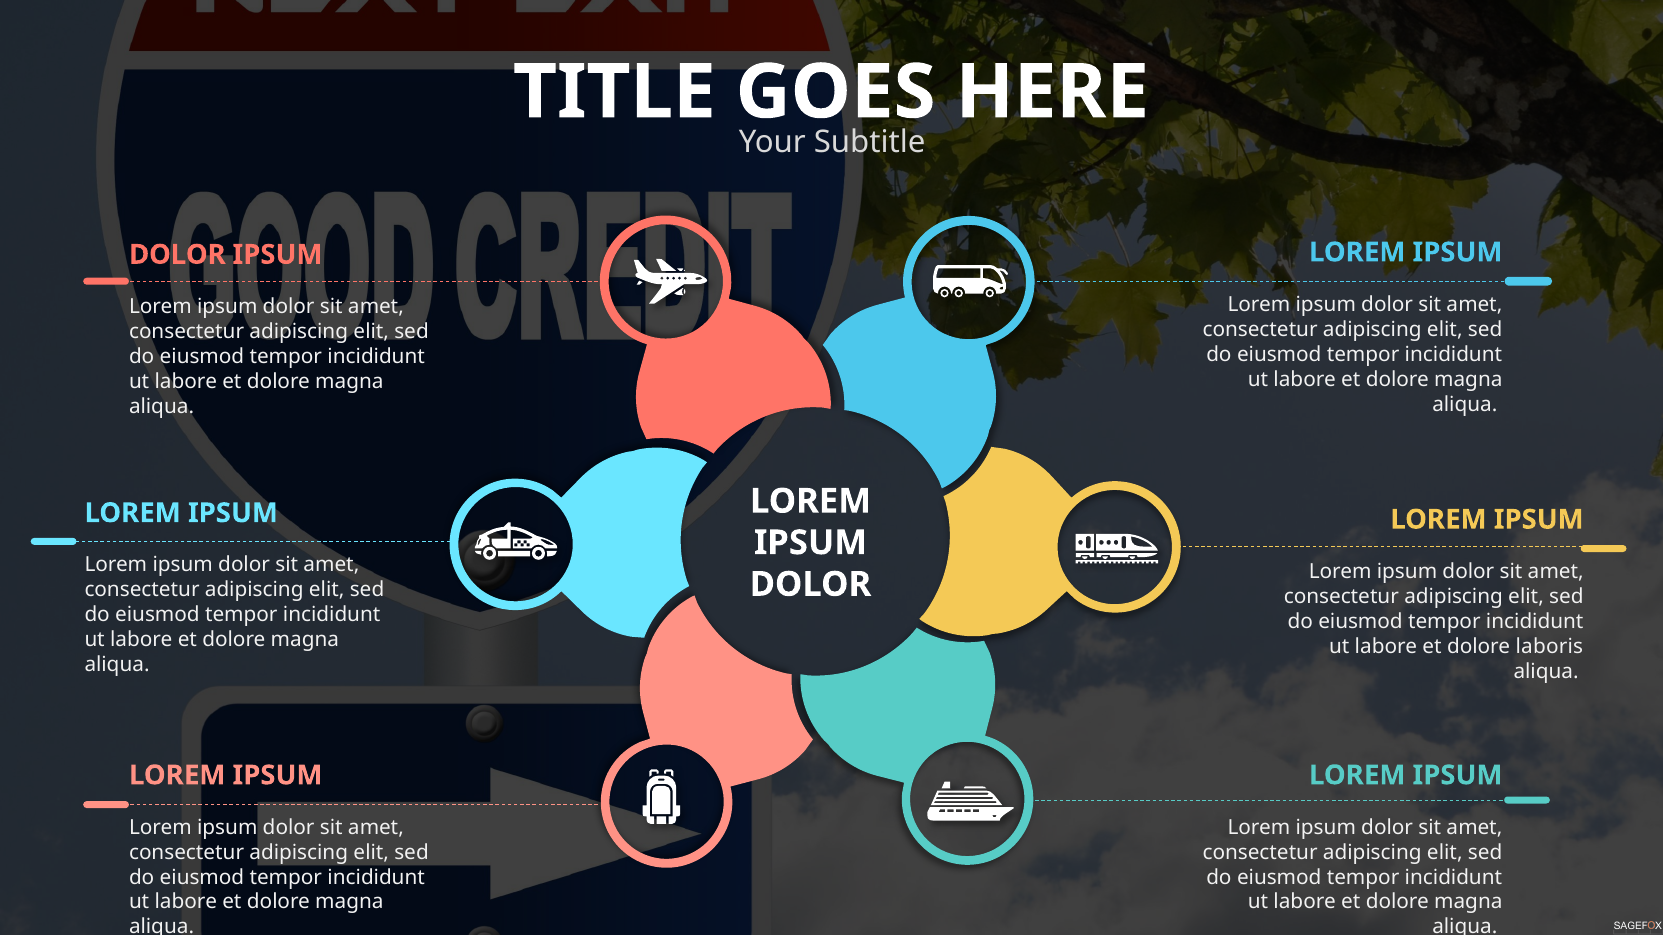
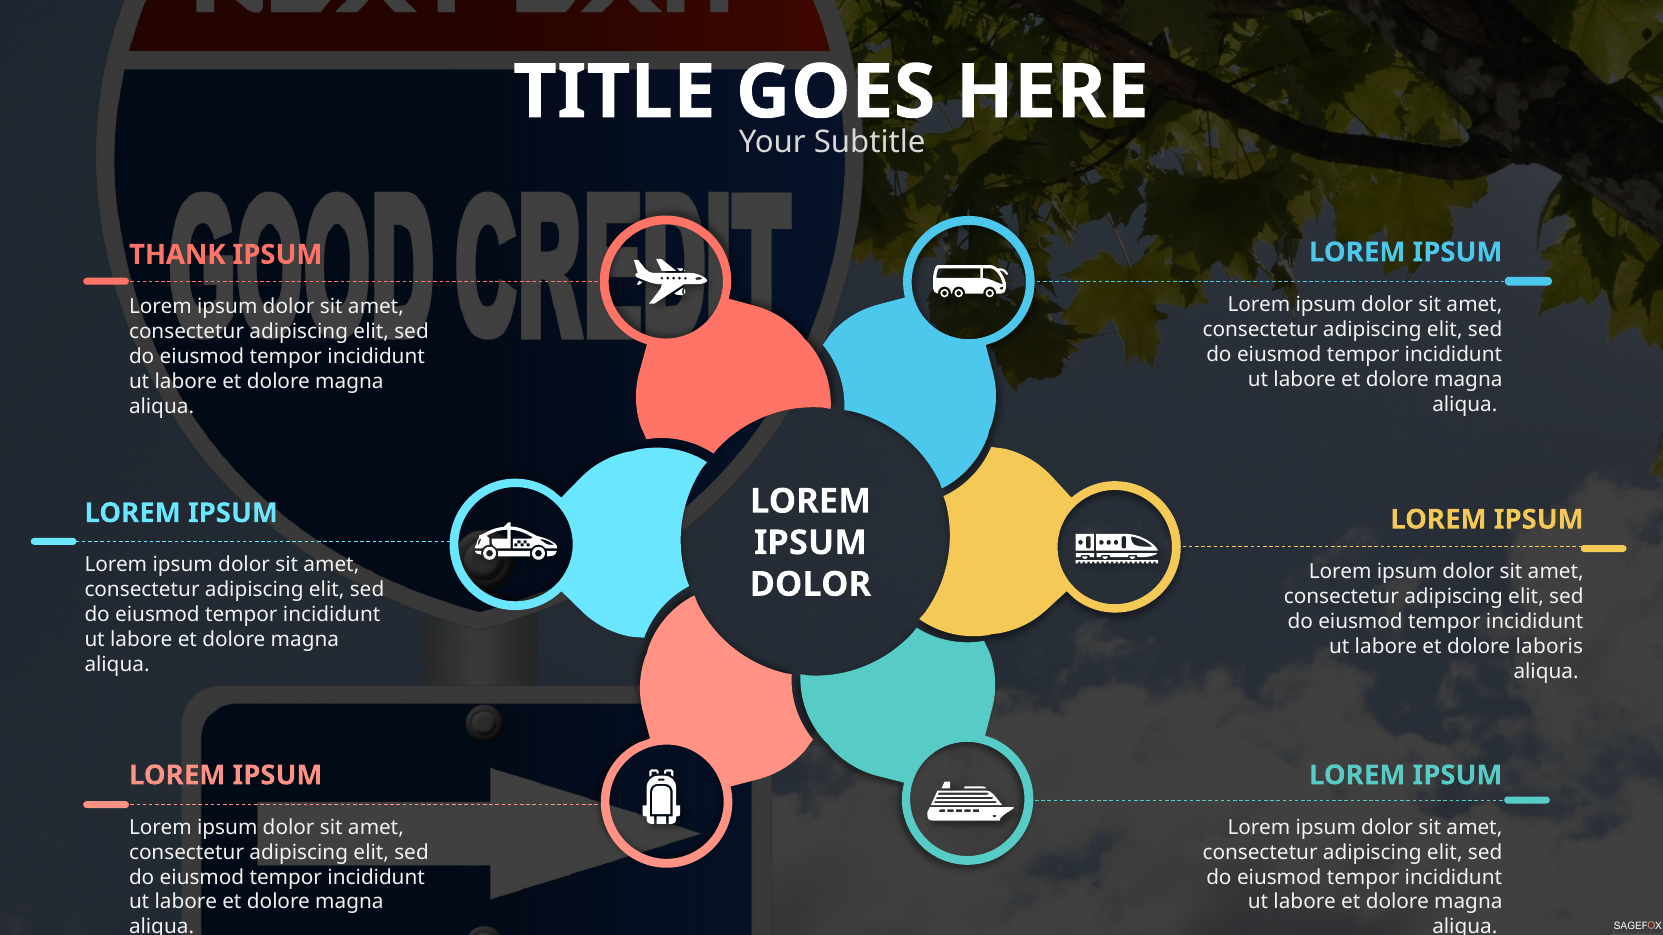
DOLOR at (177, 255): DOLOR -> THANK
